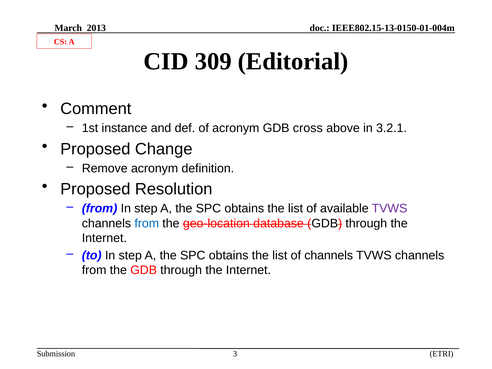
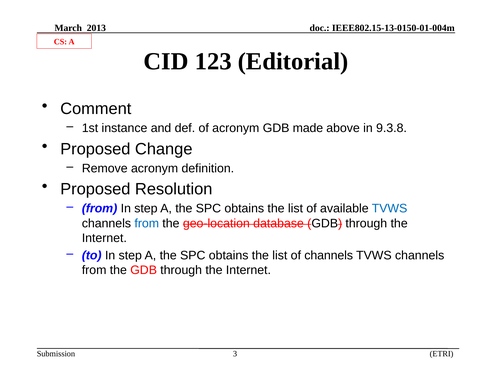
309: 309 -> 123
cross: cross -> made
3.2.1: 3.2.1 -> 9.3.8
TVWS at (390, 209) colour: purple -> blue
